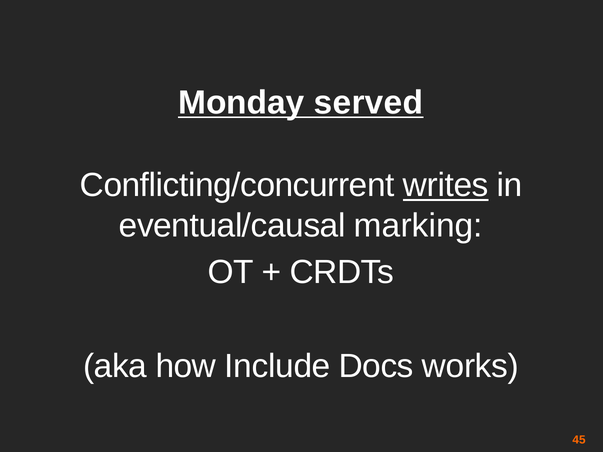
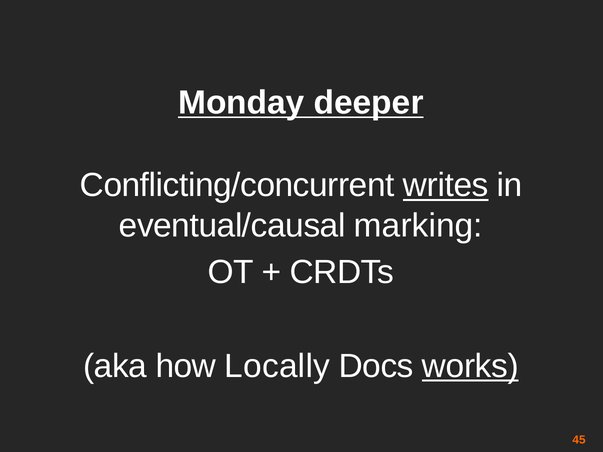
served: served -> deeper
Include: Include -> Locally
works underline: none -> present
